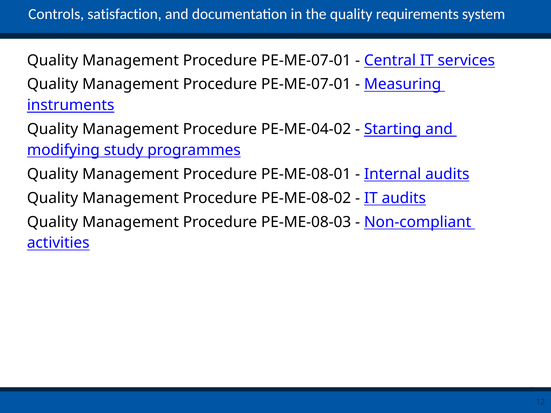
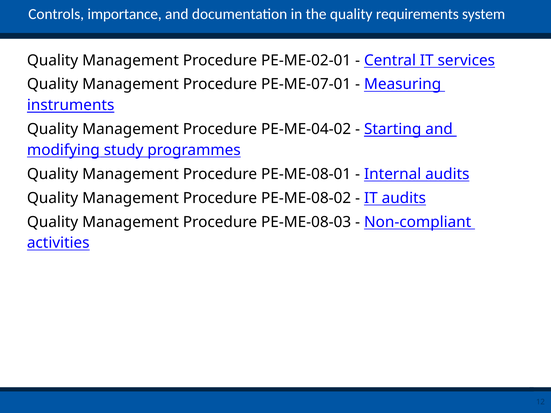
satisfaction: satisfaction -> importance
PE-ME-07-01 at (306, 60): PE-ME-07-01 -> PE-ME-02-01
